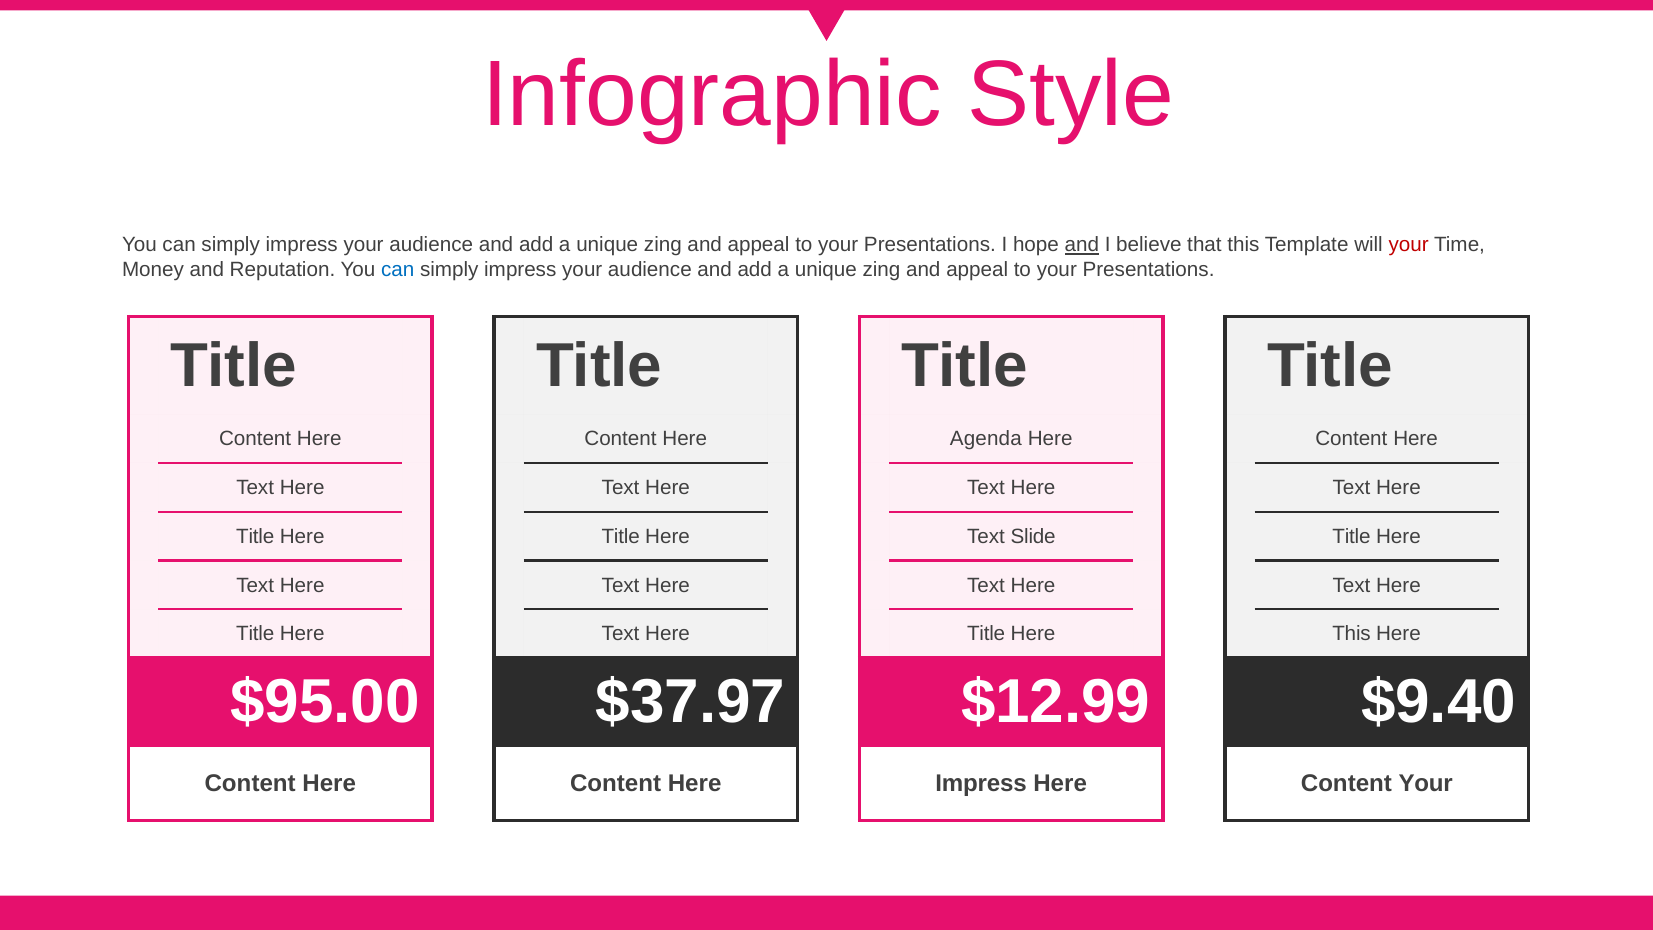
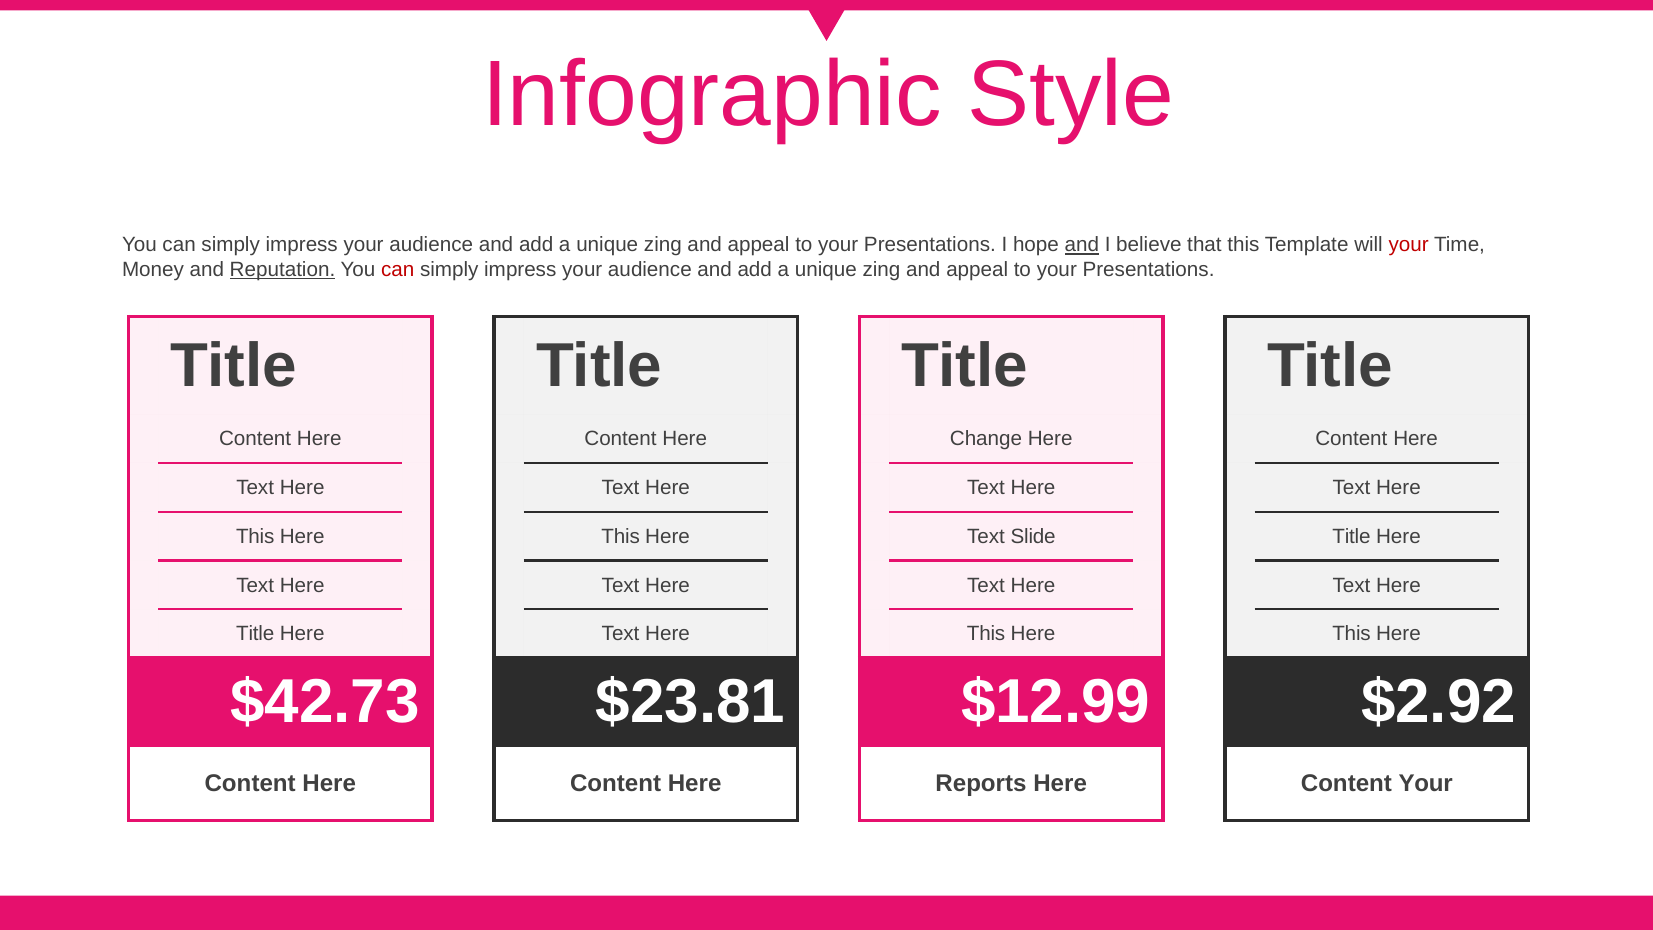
Reputation underline: none -> present
can at (398, 270) colour: blue -> red
Agenda: Agenda -> Change
Title at (255, 536): Title -> This
Title at (621, 536): Title -> This
Title at (986, 634): Title -> This
$95.00: $95.00 -> $42.73
$37.97: $37.97 -> $23.81
$9.40: $9.40 -> $2.92
Impress at (981, 783): Impress -> Reports
